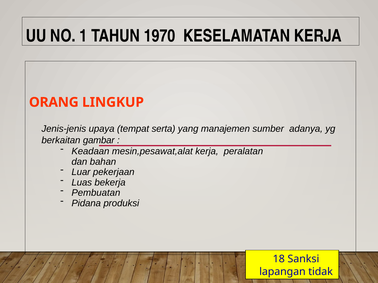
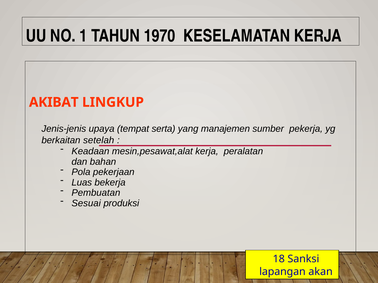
ORANG: ORANG -> AKIBAT
adanya: adanya -> pekerja
gambar: gambar -> setelah
Luar: Luar -> Pola
Pidana: Pidana -> Sesuai
tidak: tidak -> akan
